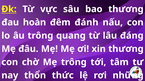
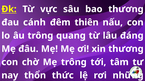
hoàn: hoàn -> cánh
đánh: đánh -> thiên
